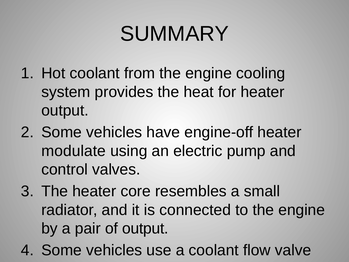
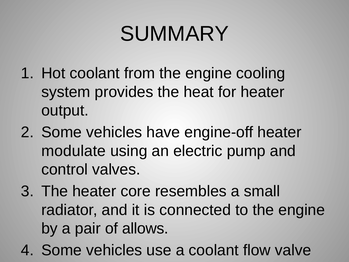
of output: output -> allows
